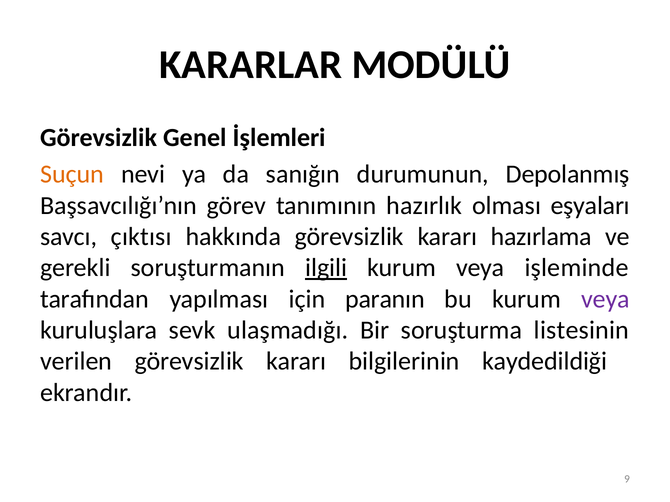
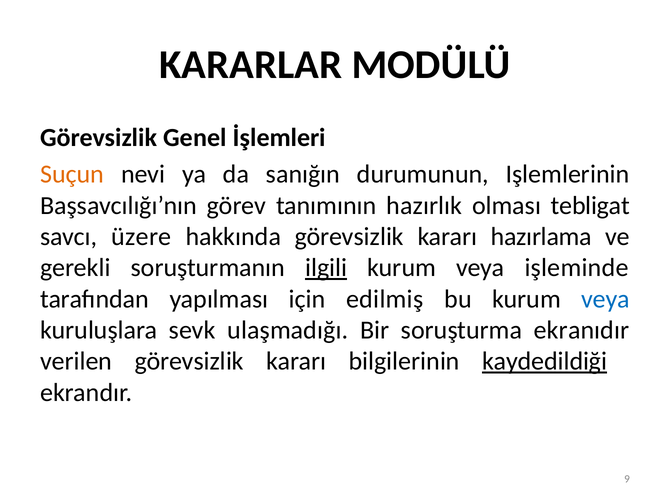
Depolanmış: Depolanmış -> Işlemlerinin
eşyaları: eşyaları -> tebligat
çıktısı: çıktısı -> üzere
paranın: paranın -> edilmiş
veya at (605, 299) colour: purple -> blue
listesinin: listesinin -> ekranıdır
kaydedildiği underline: none -> present
